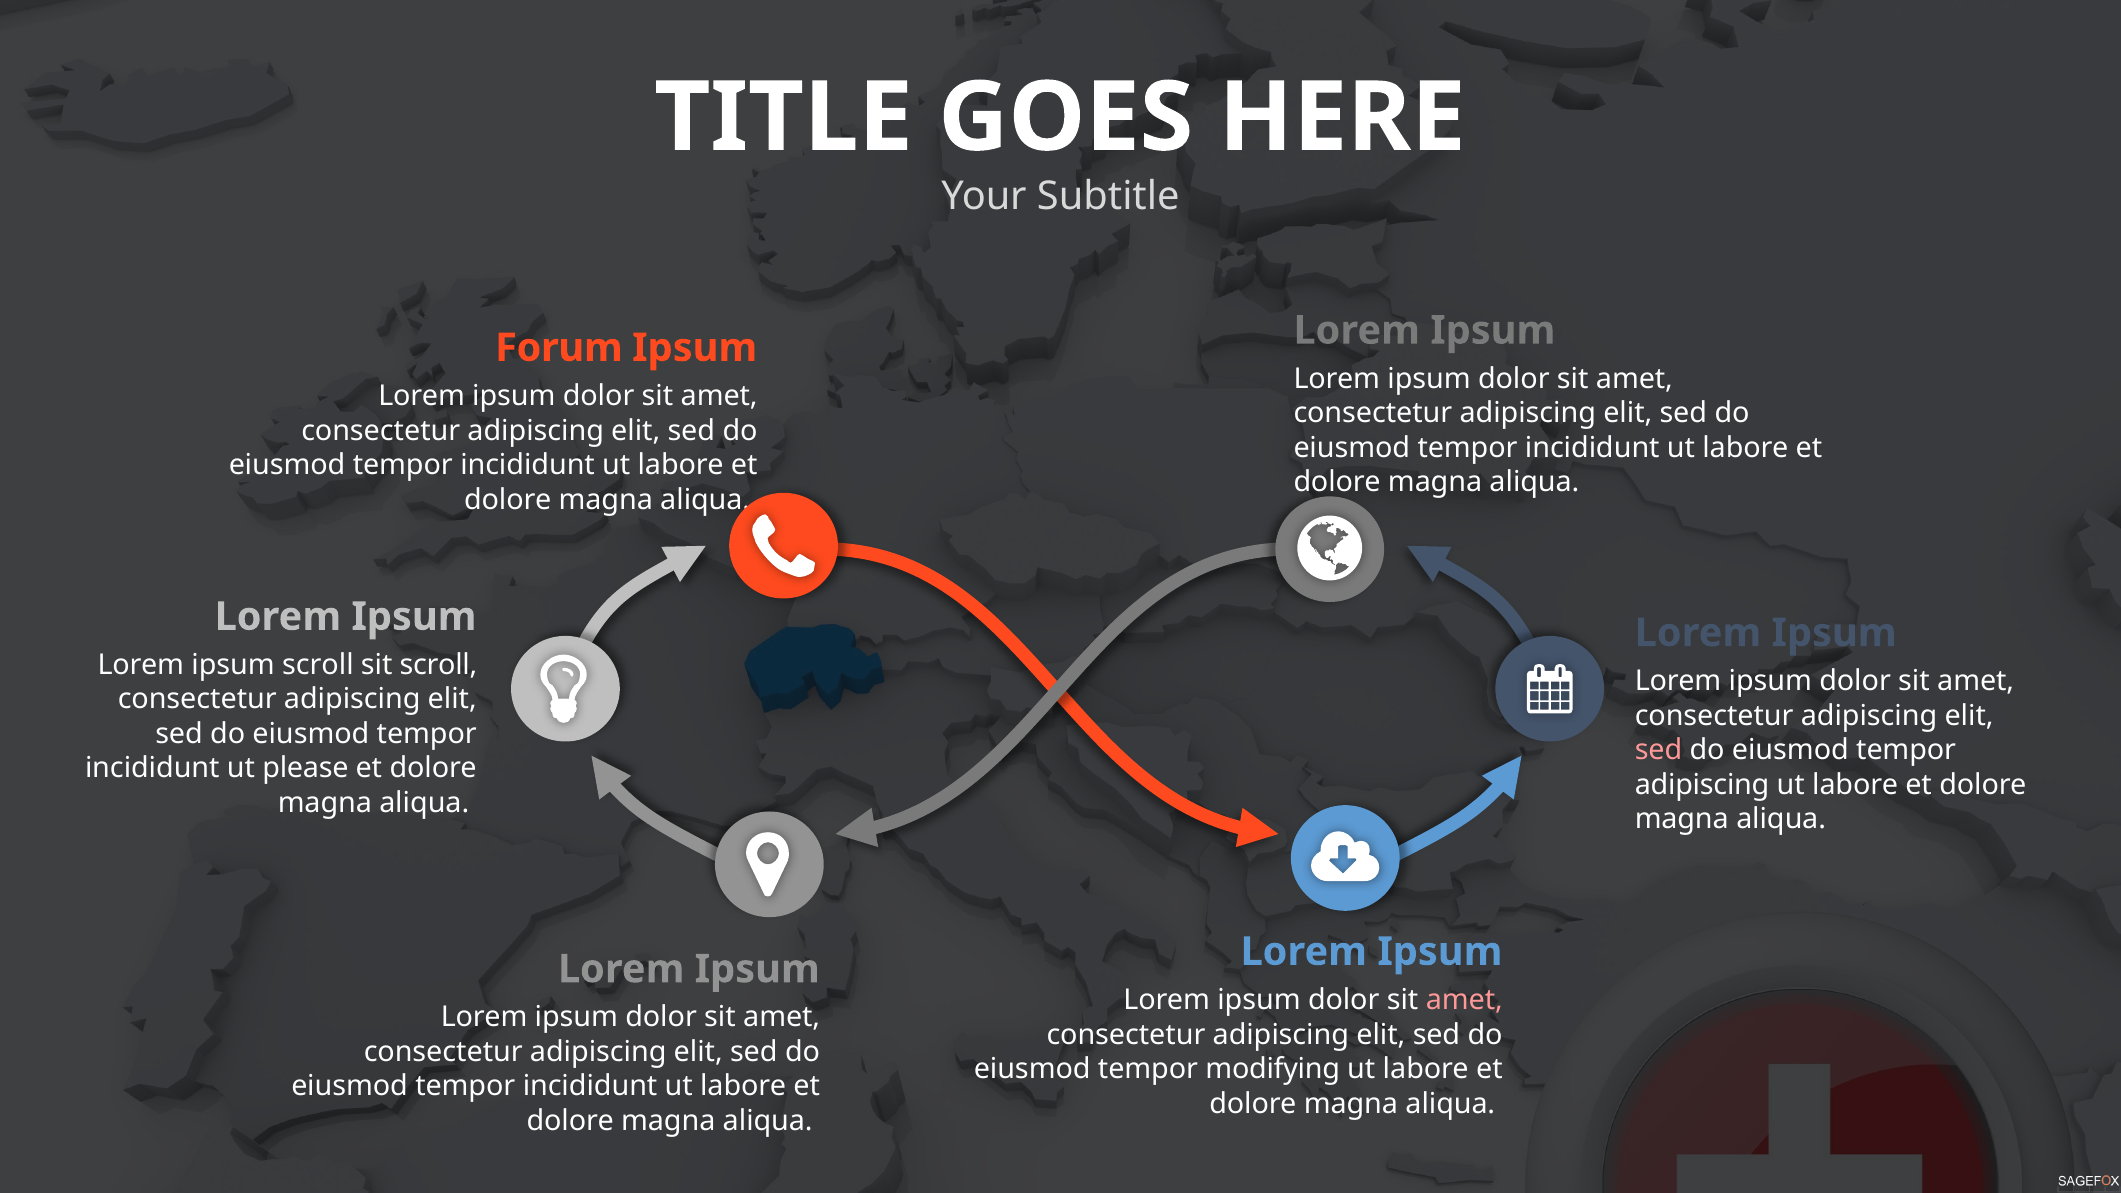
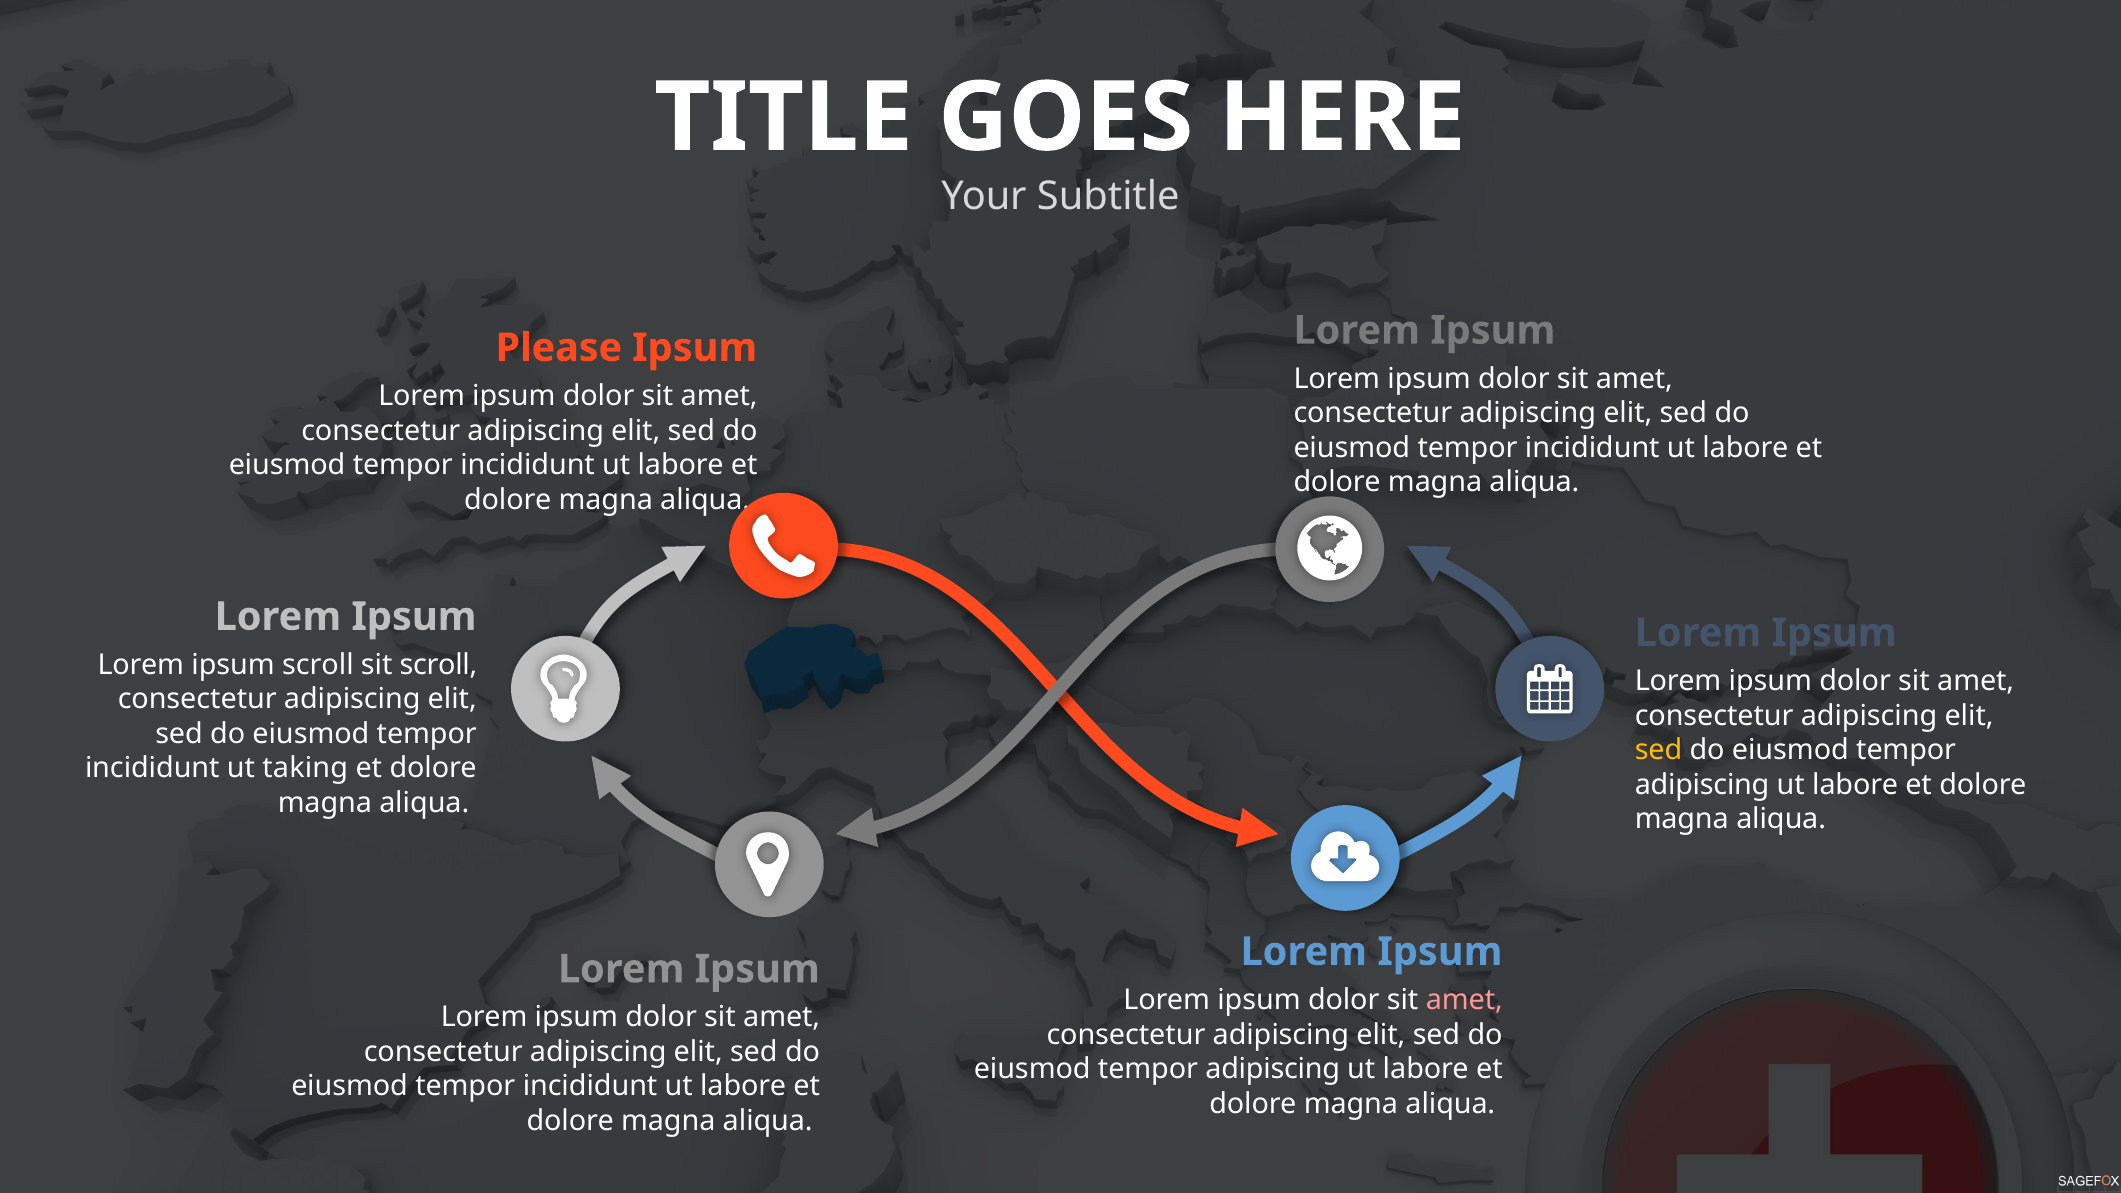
Forum: Forum -> Please
sed at (1659, 750) colour: pink -> yellow
please: please -> taking
modifying at (1273, 1069): modifying -> adipiscing
